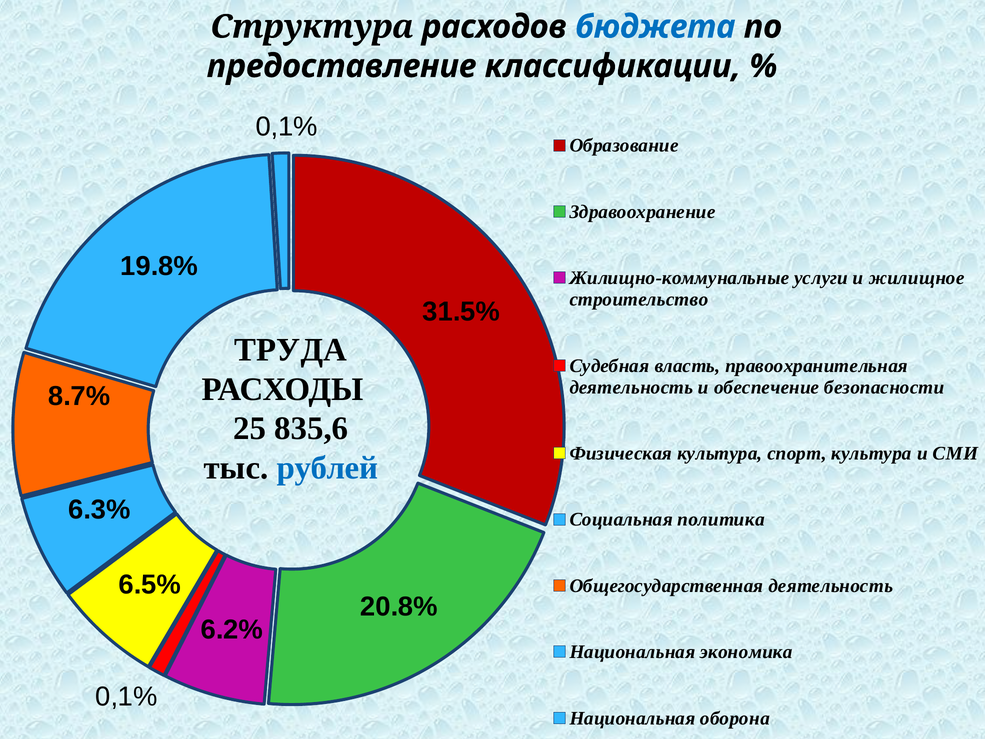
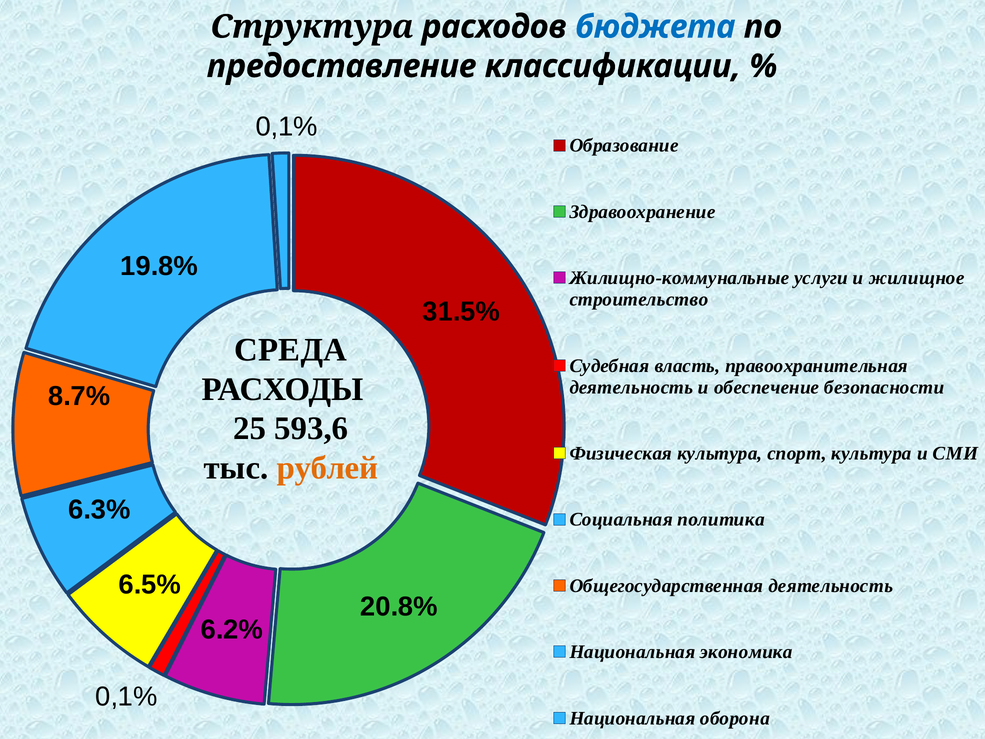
ТРУДА: ТРУДА -> СРЕДА
835,6: 835,6 -> 593,6
рублей colour: blue -> orange
